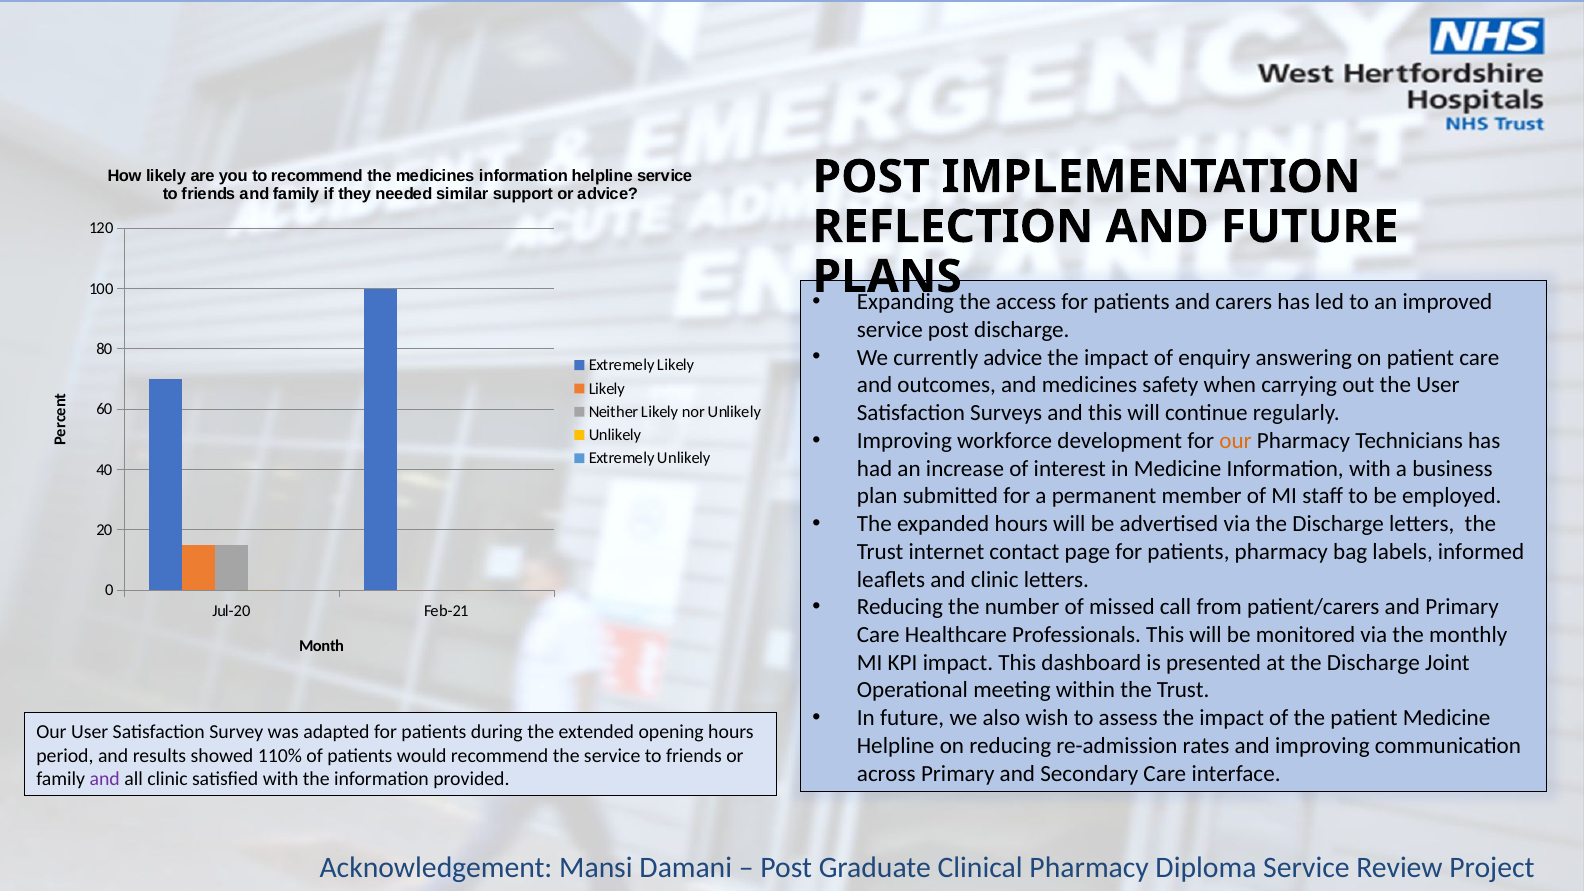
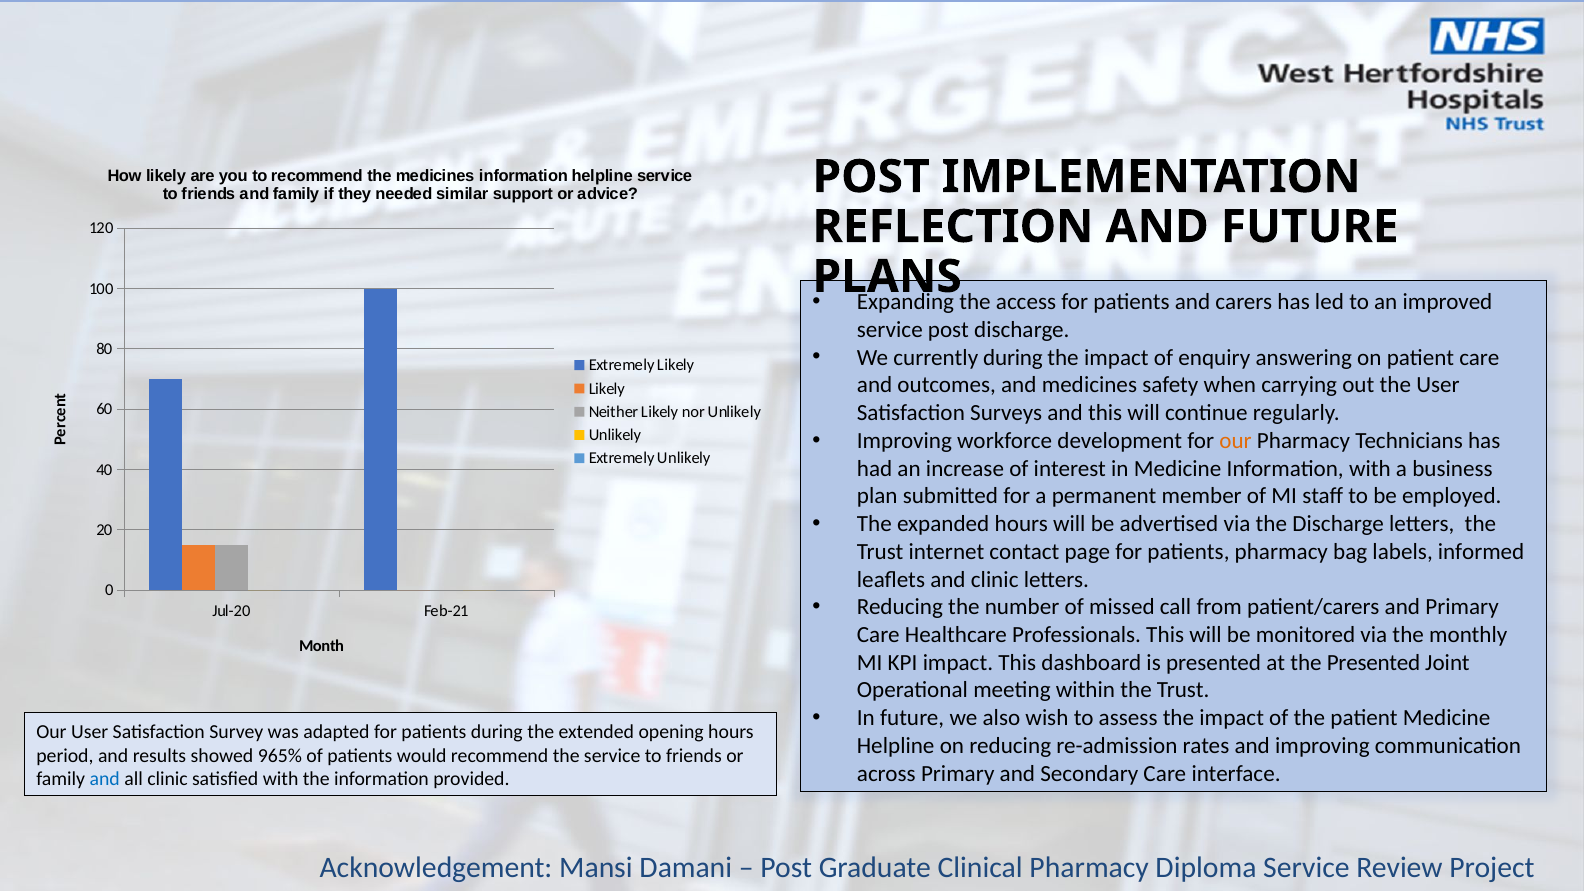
currently advice: advice -> during
at the Discharge: Discharge -> Presented
110%: 110% -> 965%
and at (105, 779) colour: purple -> blue
